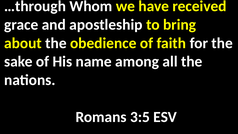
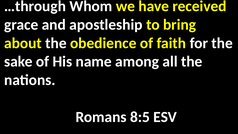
3:5: 3:5 -> 8:5
